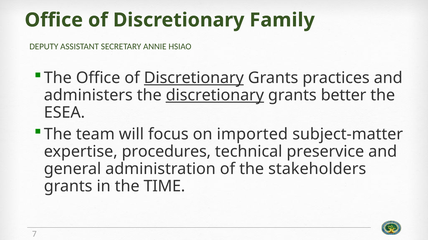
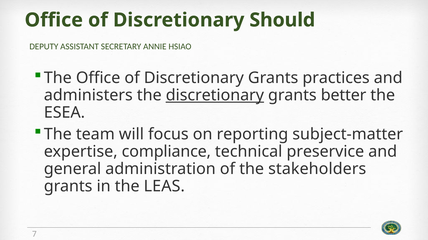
Family: Family -> Should
Discretionary at (194, 78) underline: present -> none
imported: imported -> reporting
procedures: procedures -> compliance
TIME: TIME -> LEAS
